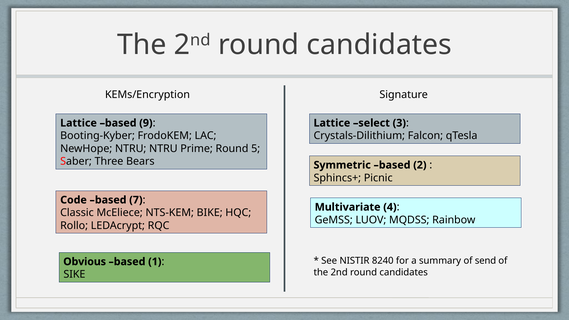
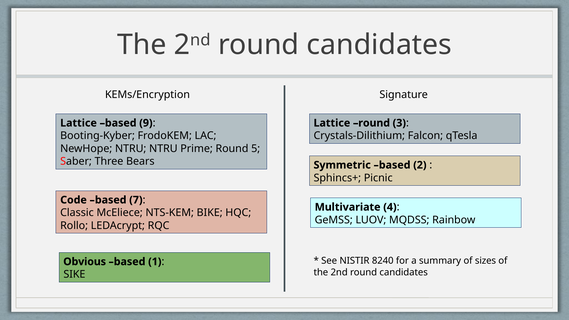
Lattice select: select -> round
send: send -> sizes
